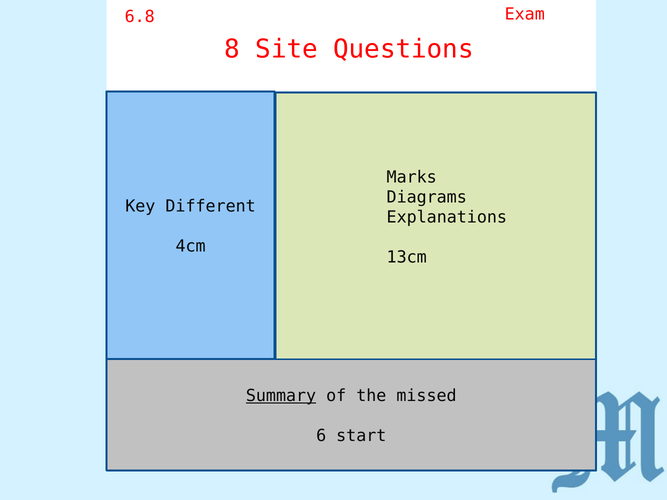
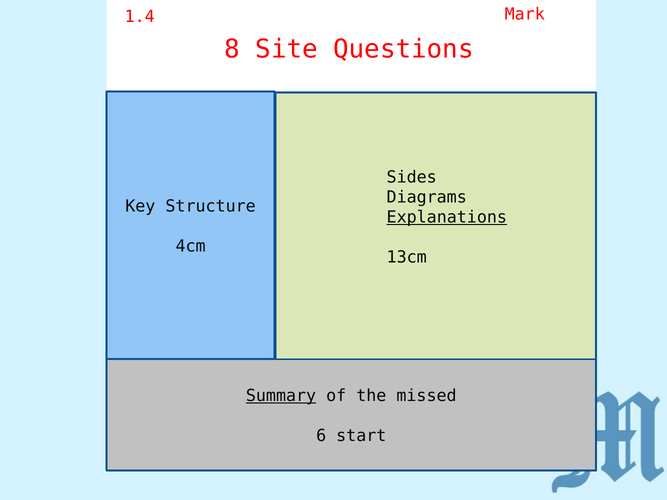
Exam: Exam -> Mark
6.8: 6.8 -> 1.4
Marks: Marks -> Sides
Different: Different -> Structure
Explanations underline: none -> present
